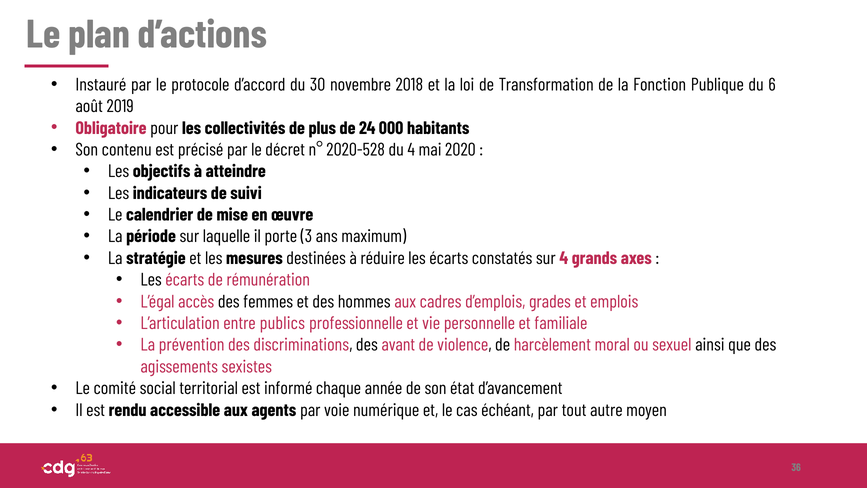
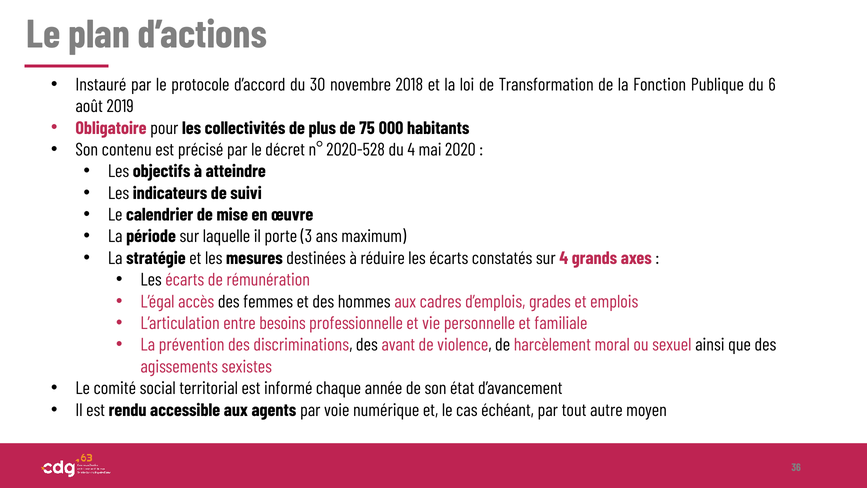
24: 24 -> 75
publics: publics -> besoins
